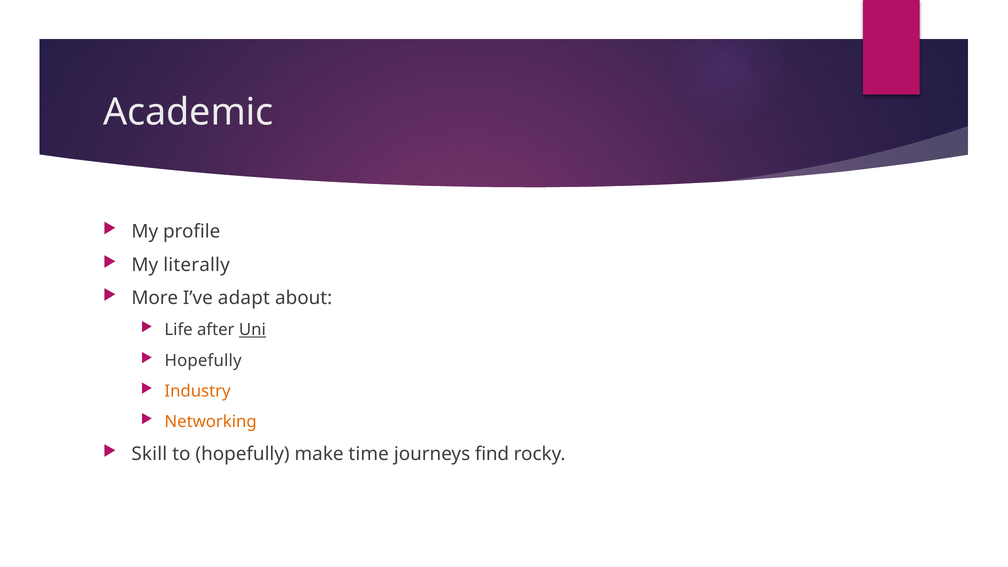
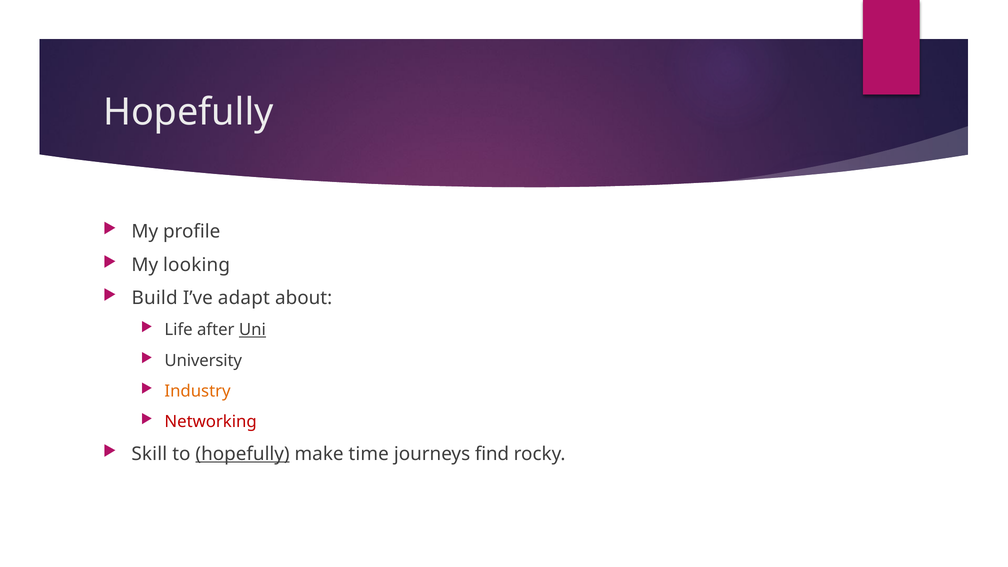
Academic at (188, 112): Academic -> Hopefully
literally: literally -> looking
More: More -> Build
Hopefully at (203, 360): Hopefully -> University
Networking colour: orange -> red
hopefully at (243, 454) underline: none -> present
